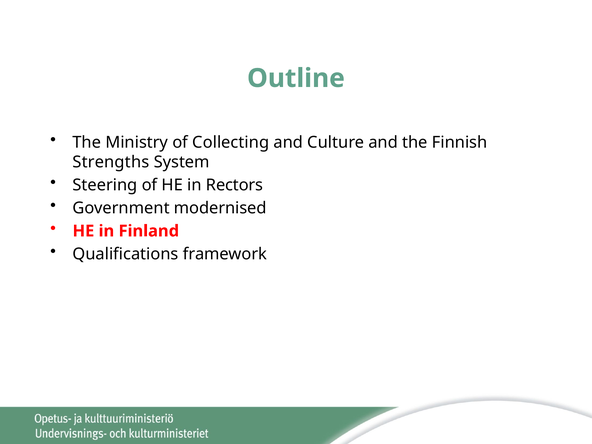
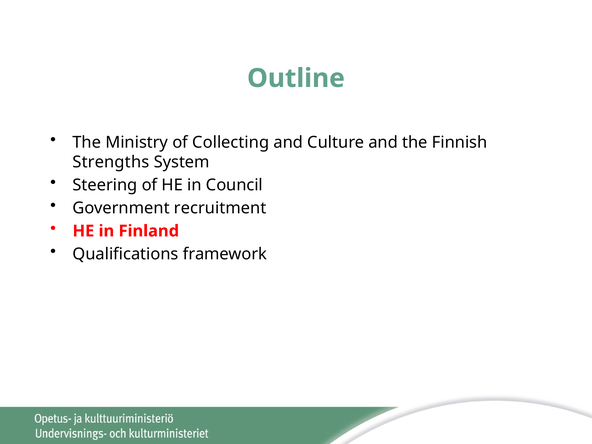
Rectors: Rectors -> Council
modernised: modernised -> recruitment
